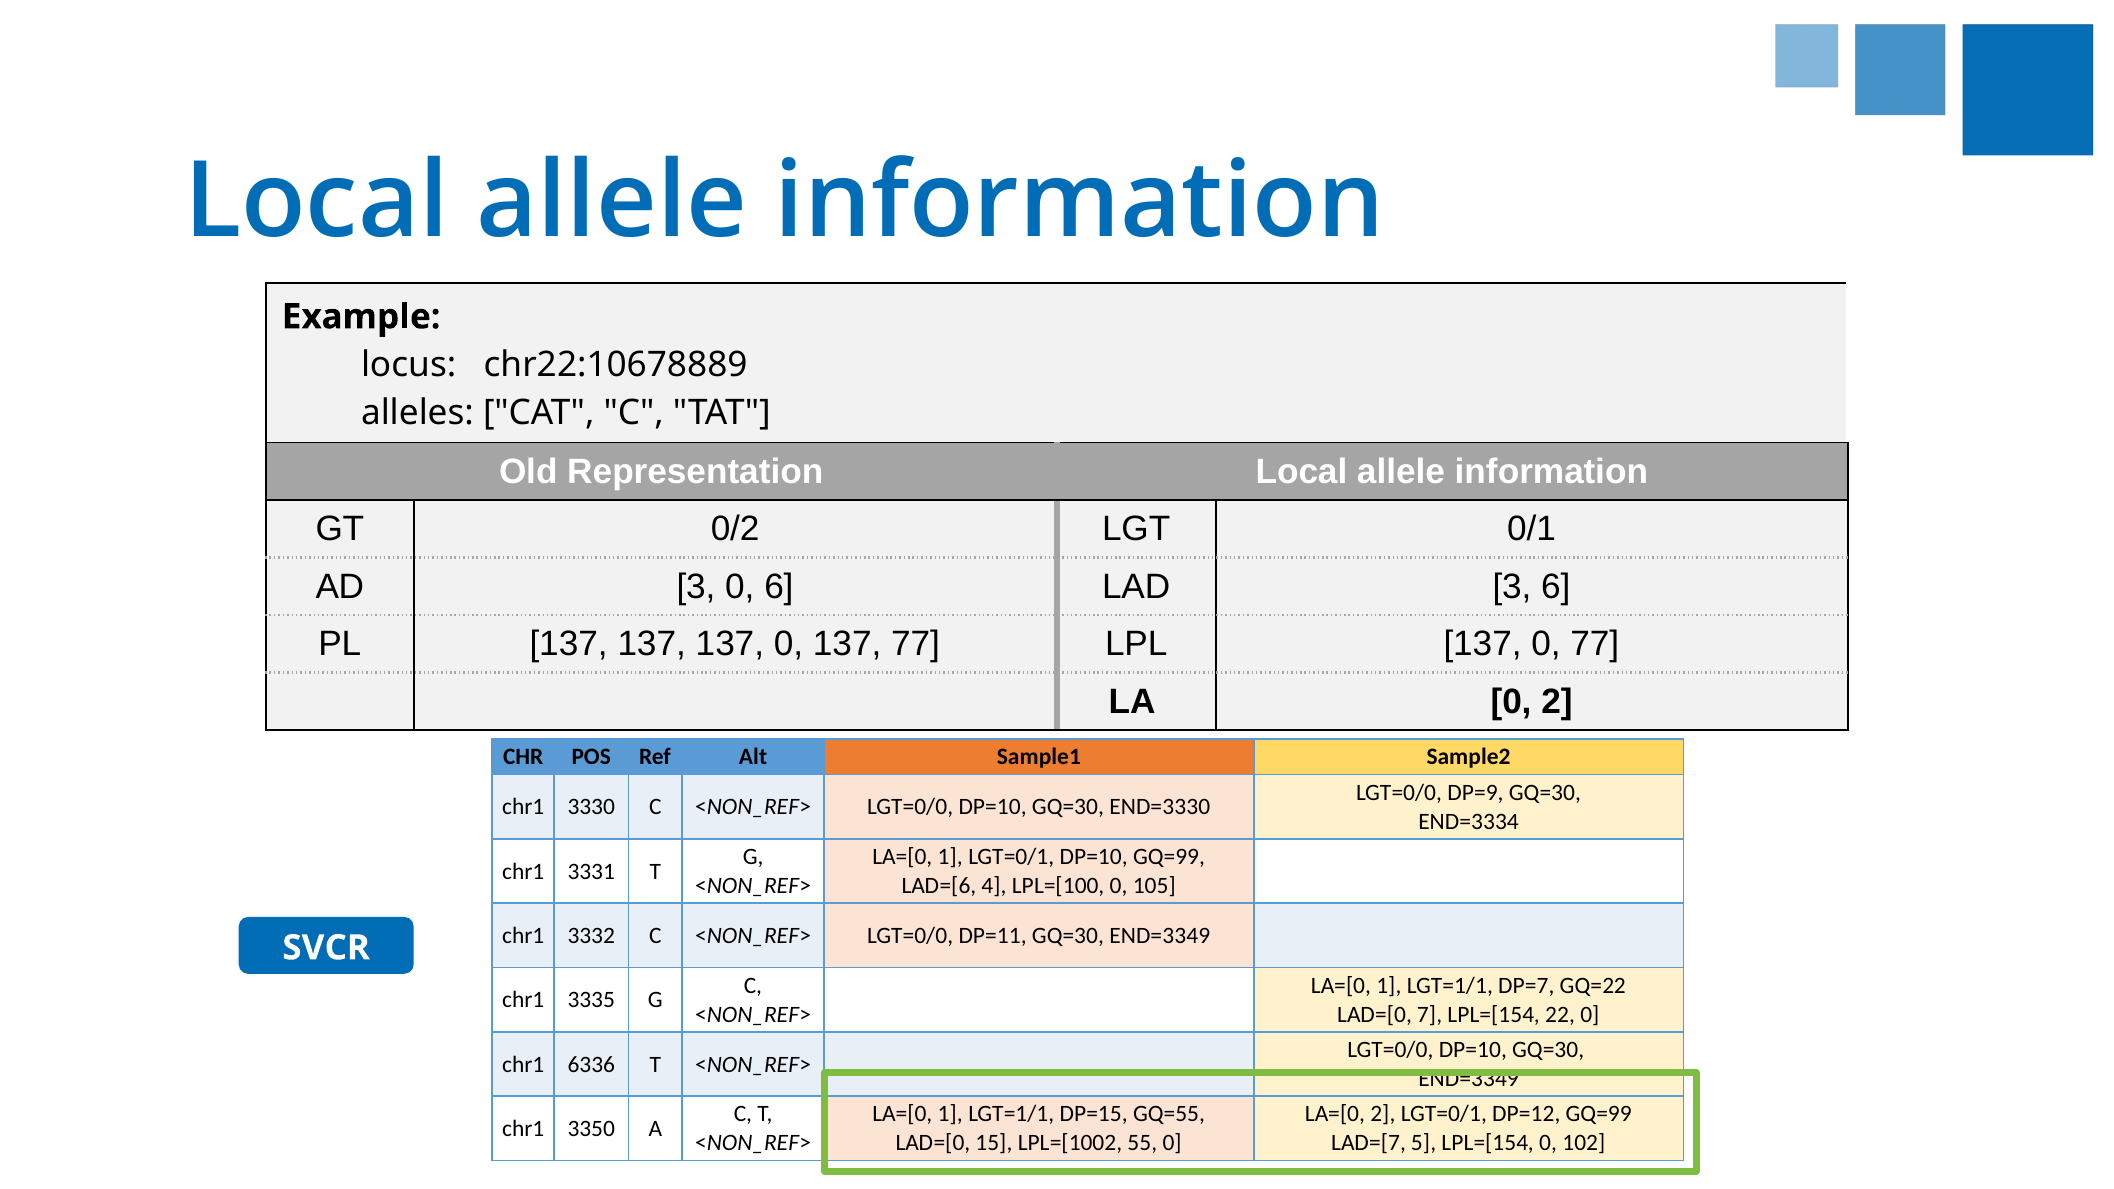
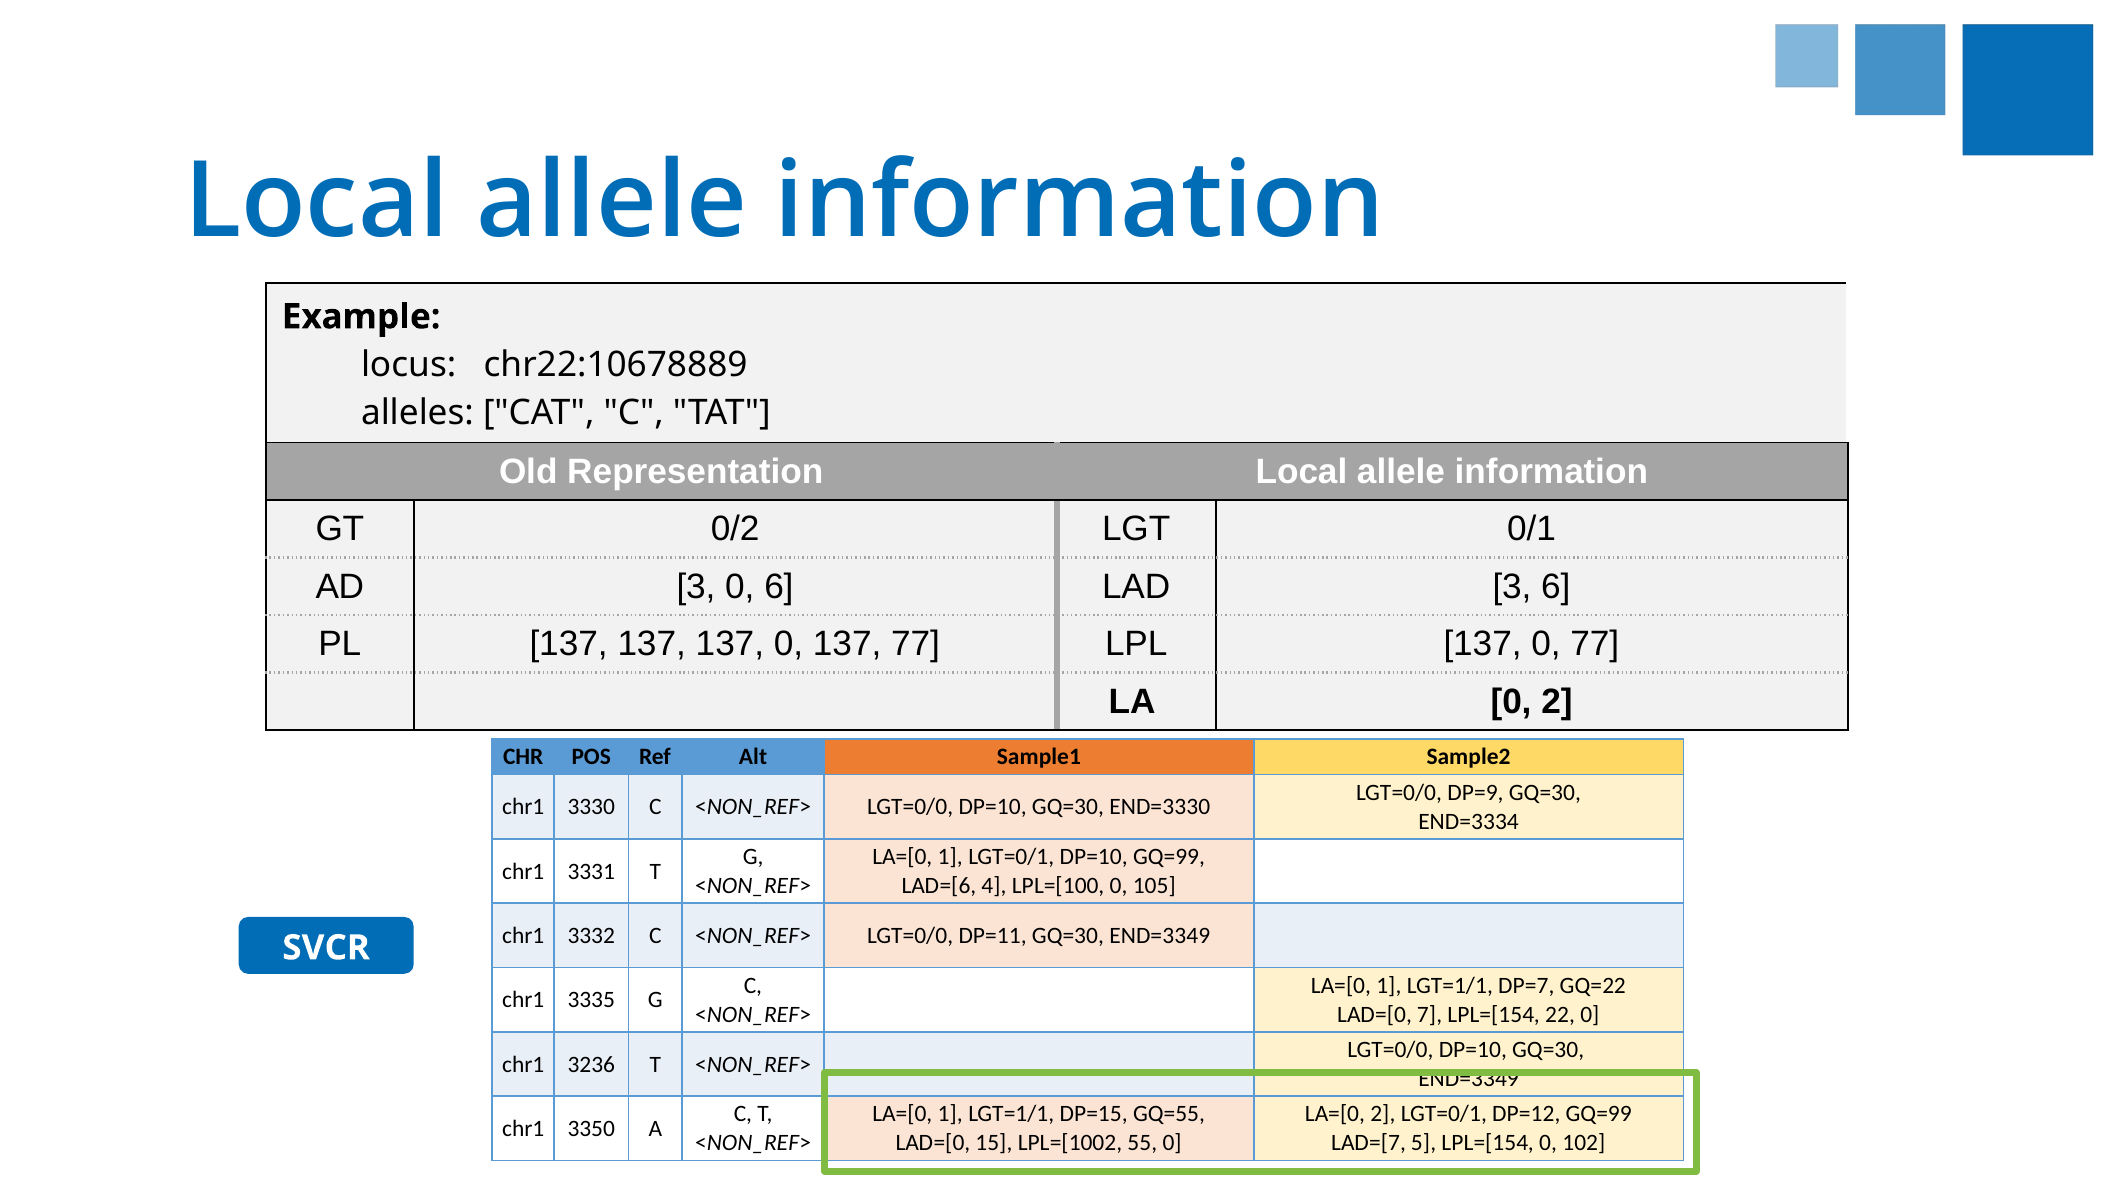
6336: 6336 -> 3236
